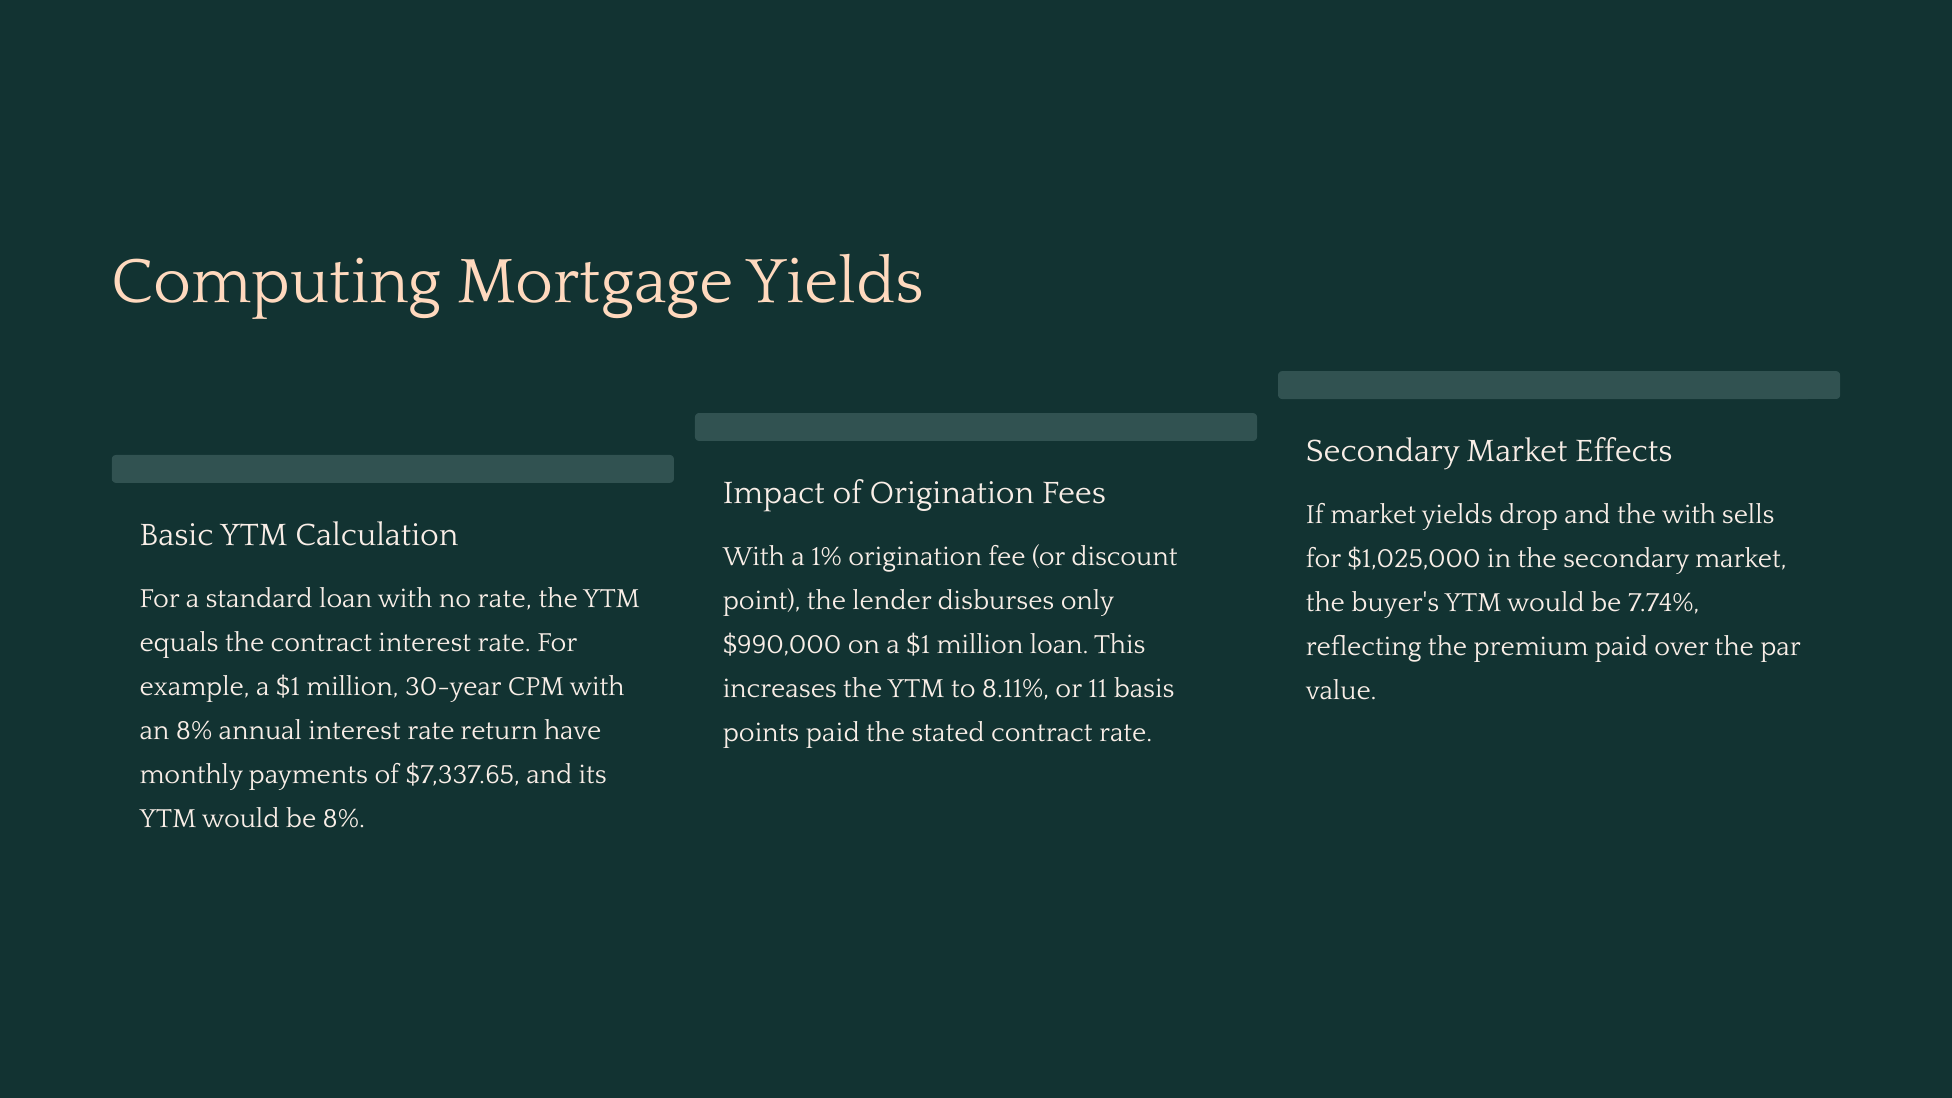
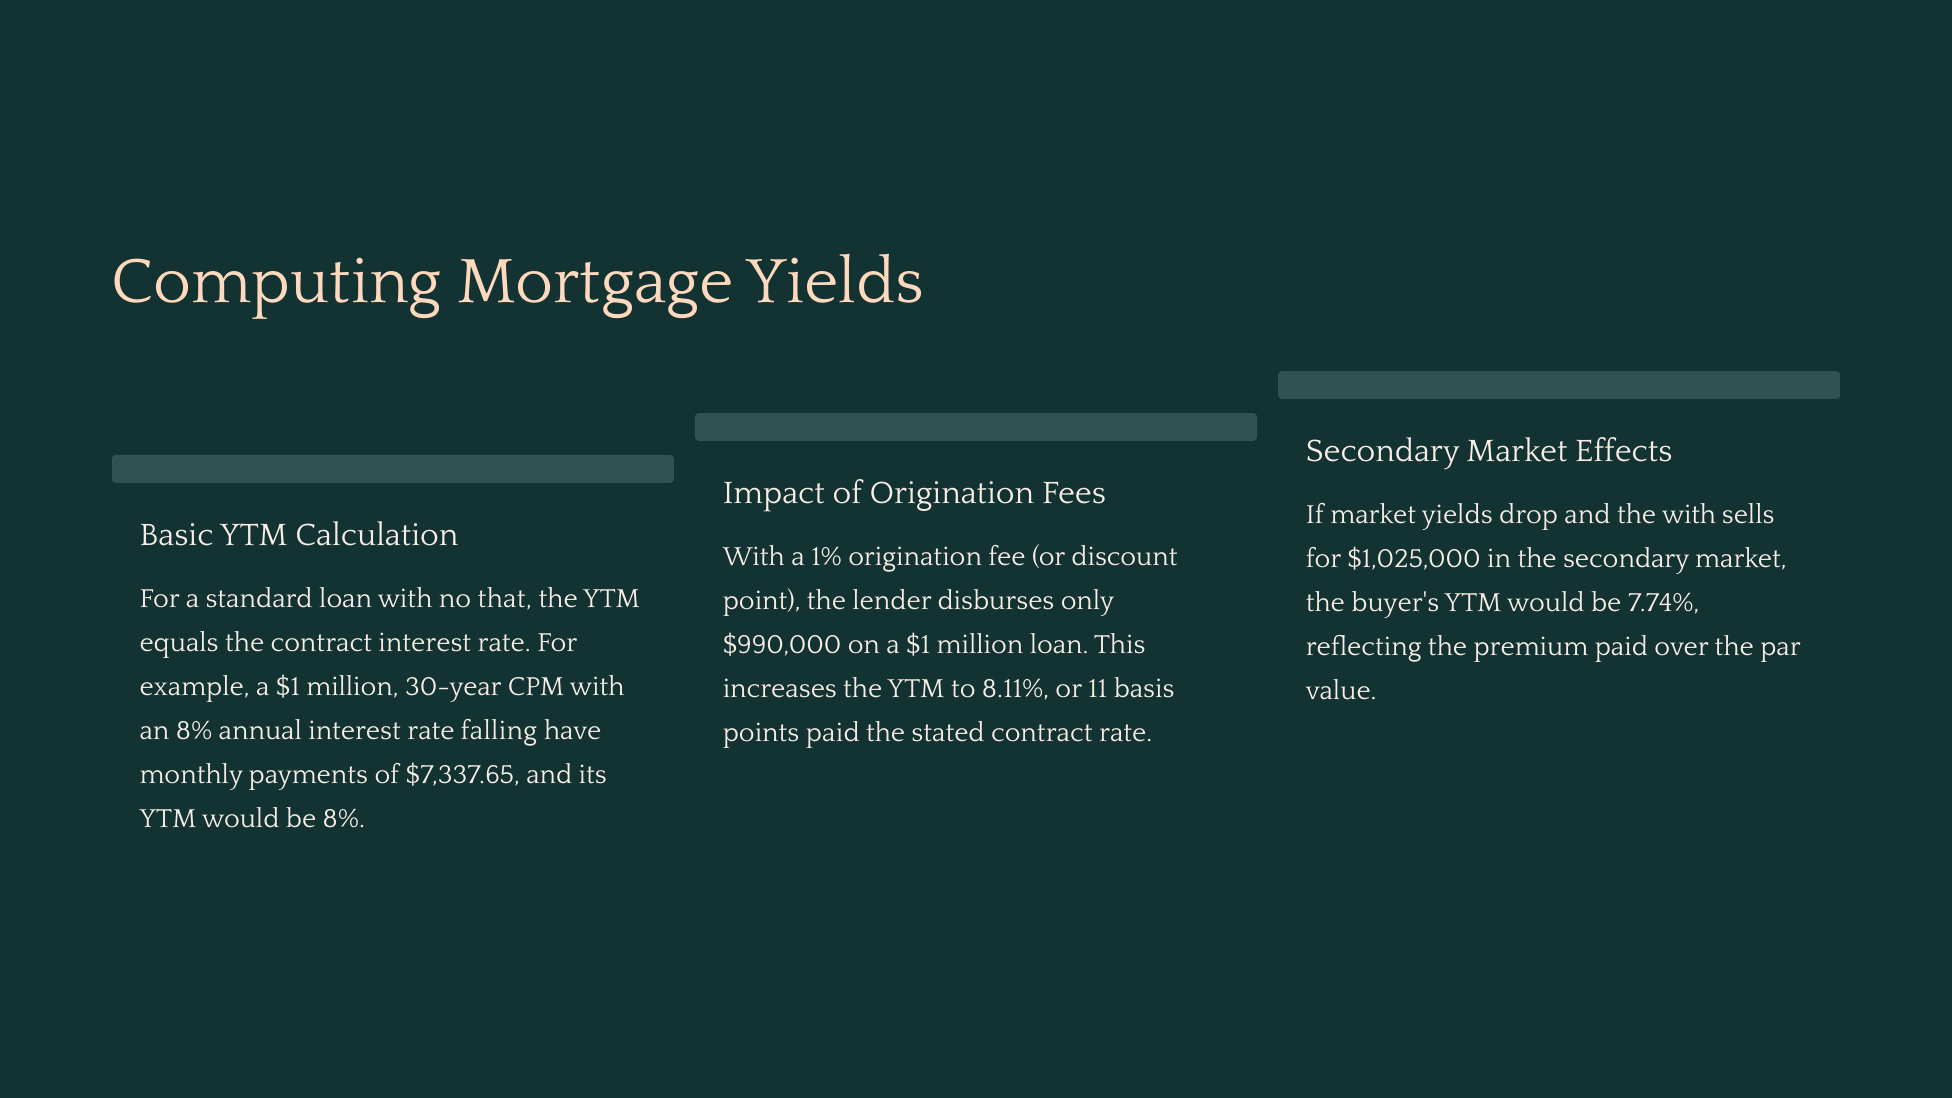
no rate: rate -> that
return: return -> falling
